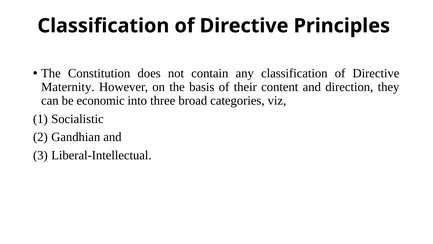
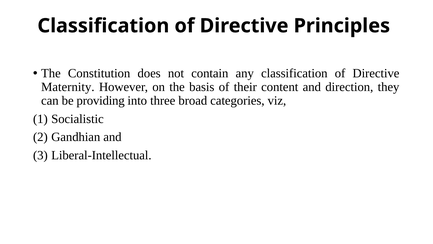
economic: economic -> providing
